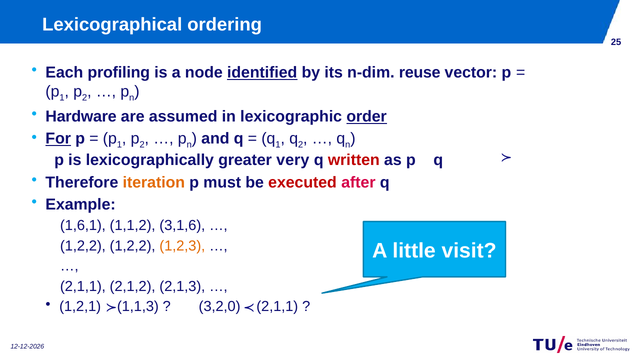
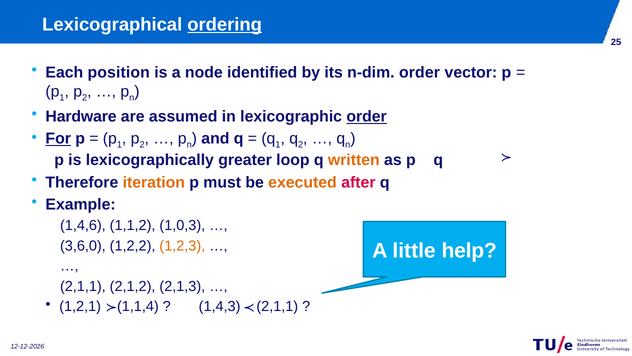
ordering underline: none -> present
profiling: profiling -> position
identified underline: present -> none
n-dim reuse: reuse -> order
very: very -> loop
written colour: red -> orange
executed colour: red -> orange
1,6,1: 1,6,1 -> 1,4,6
3,1,6: 3,1,6 -> 1,0,3
1,2,2 at (83, 245): 1,2,2 -> 3,6,0
visit: visit -> help
1,1,3: 1,1,3 -> 1,1,4
3,2,0: 3,2,0 -> 1,4,3
